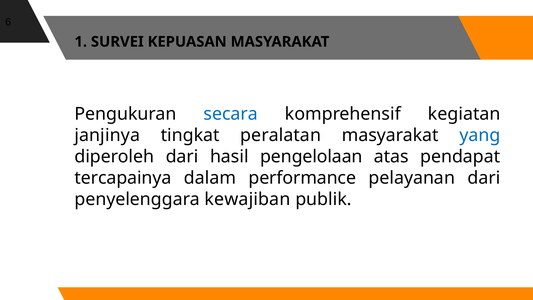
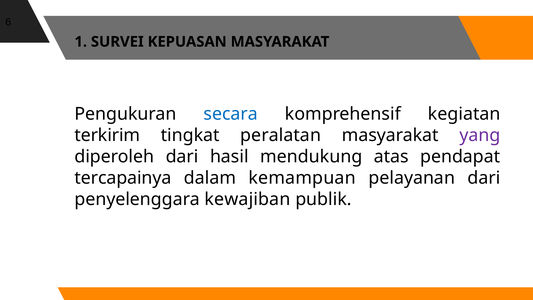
janjinya: janjinya -> terkirim
yang colour: blue -> purple
pengelolaan: pengelolaan -> mendukung
performance: performance -> kemampuan
